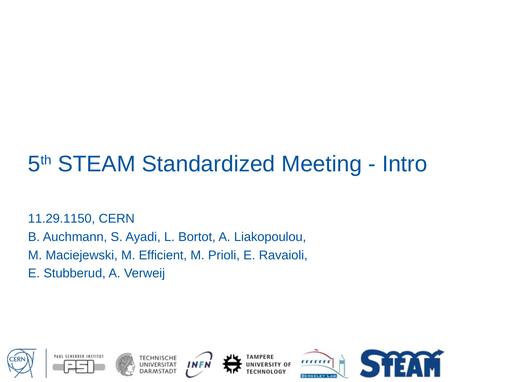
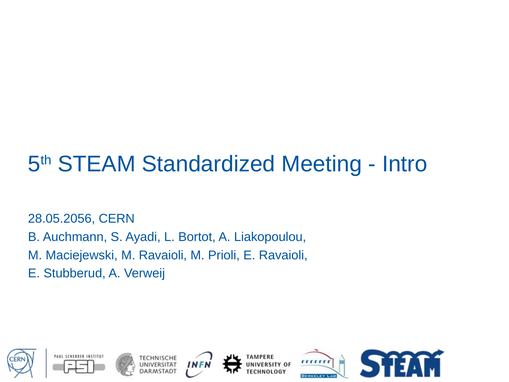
11.29.1150: 11.29.1150 -> 28.05.2056
M Efficient: Efficient -> Ravaioli
